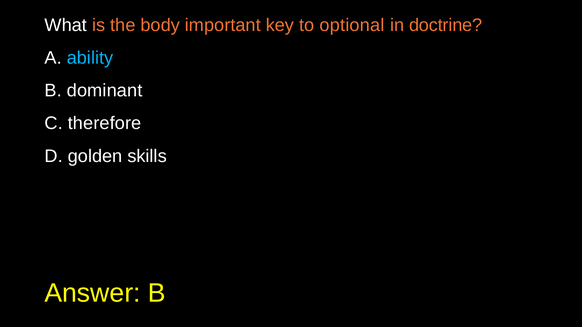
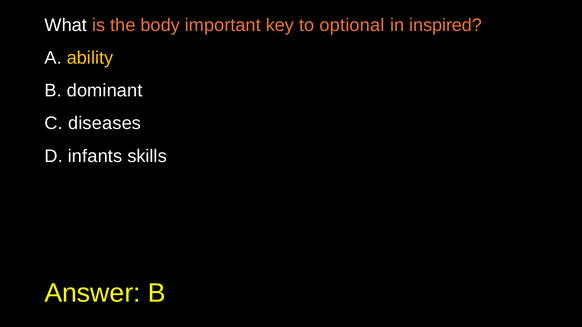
doctrine: doctrine -> inspired
ability colour: light blue -> yellow
therefore: therefore -> diseases
golden: golden -> infants
